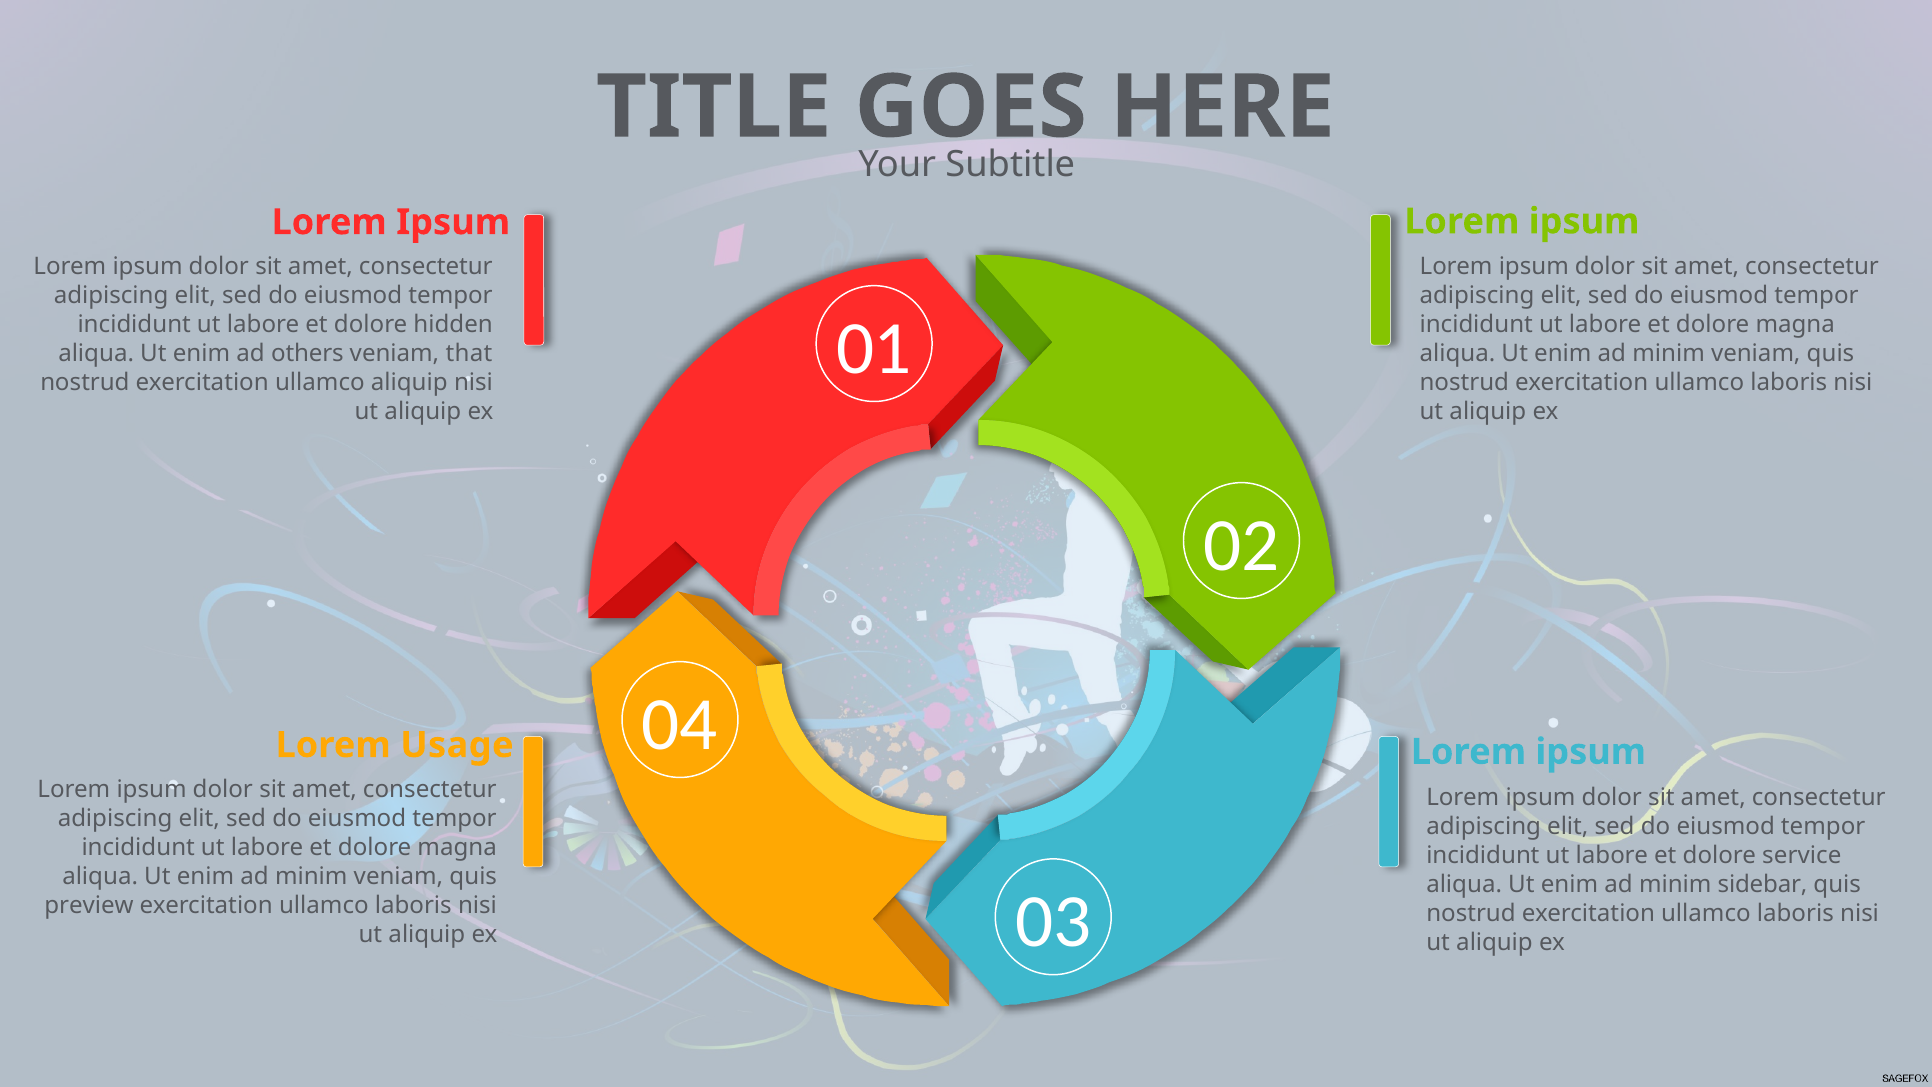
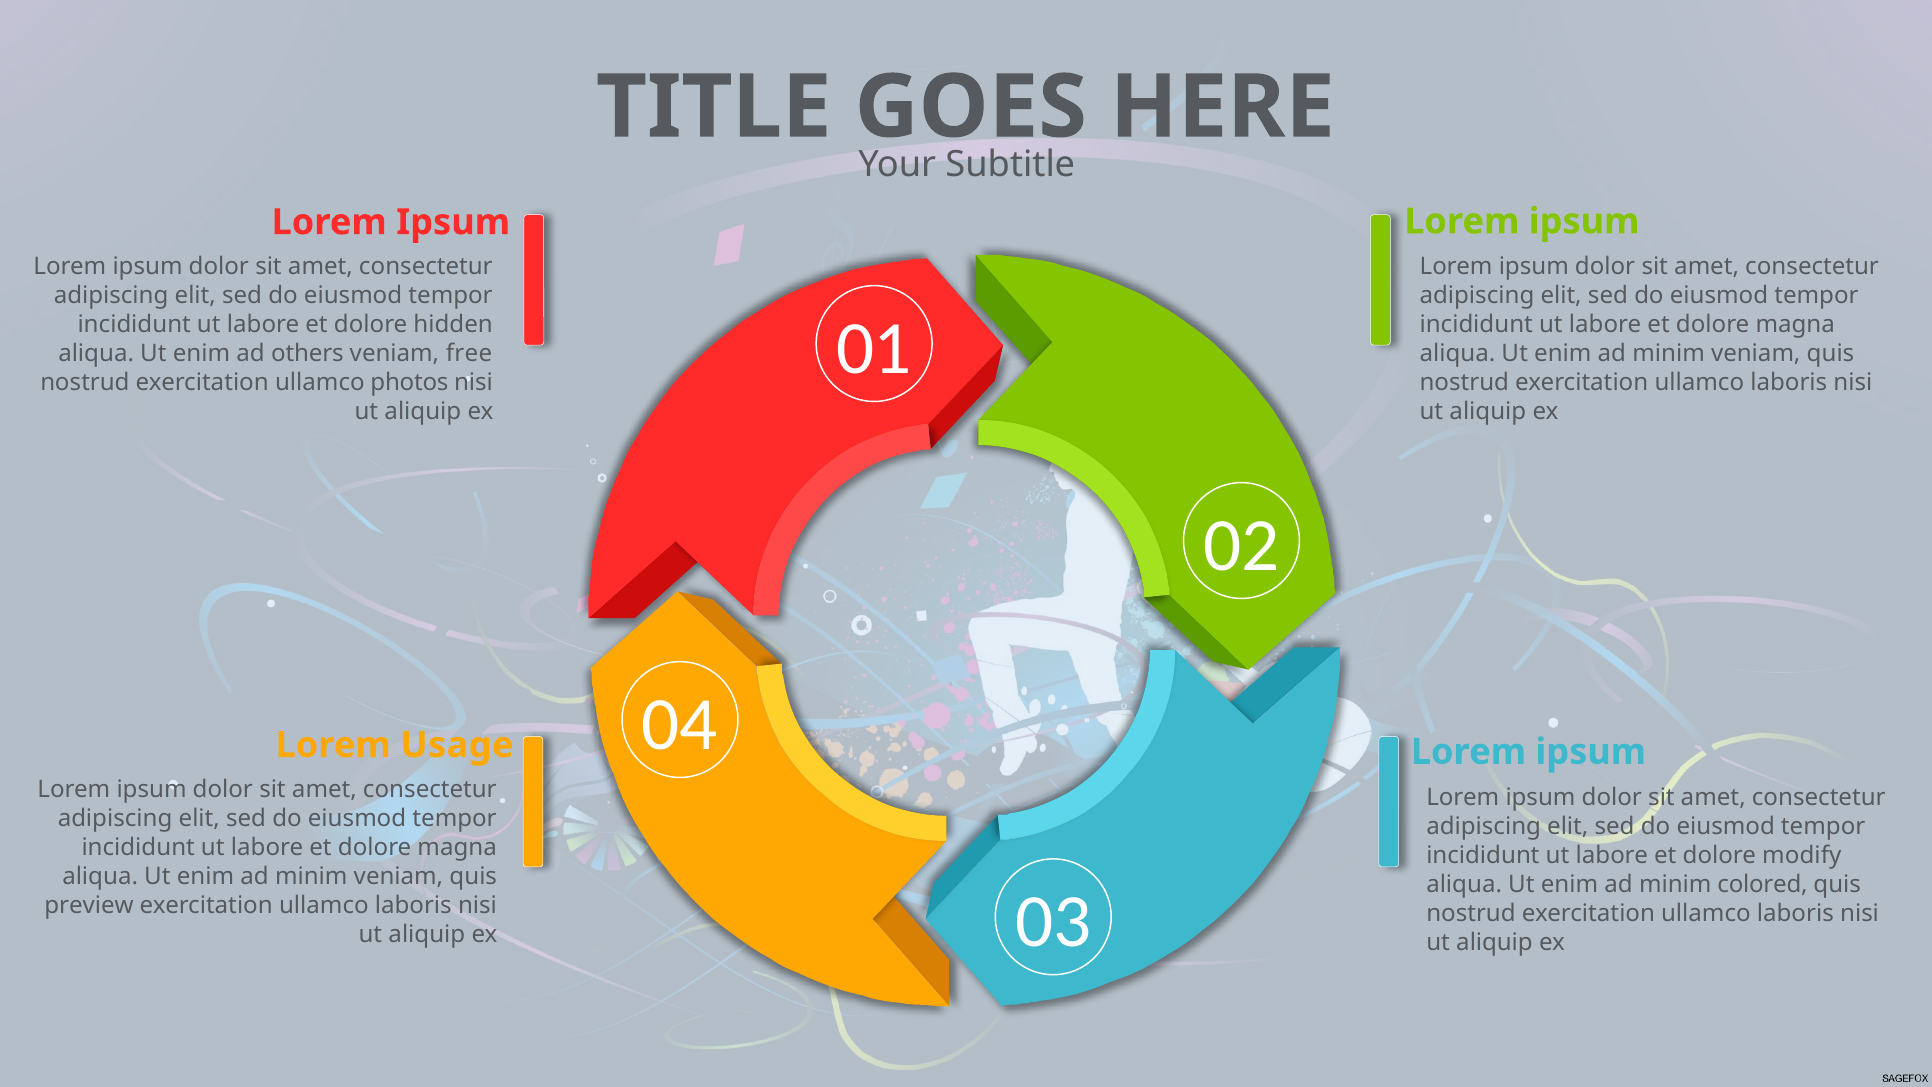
that: that -> free
ullamco aliquip: aliquip -> photos
service: service -> modify
sidebar: sidebar -> colored
